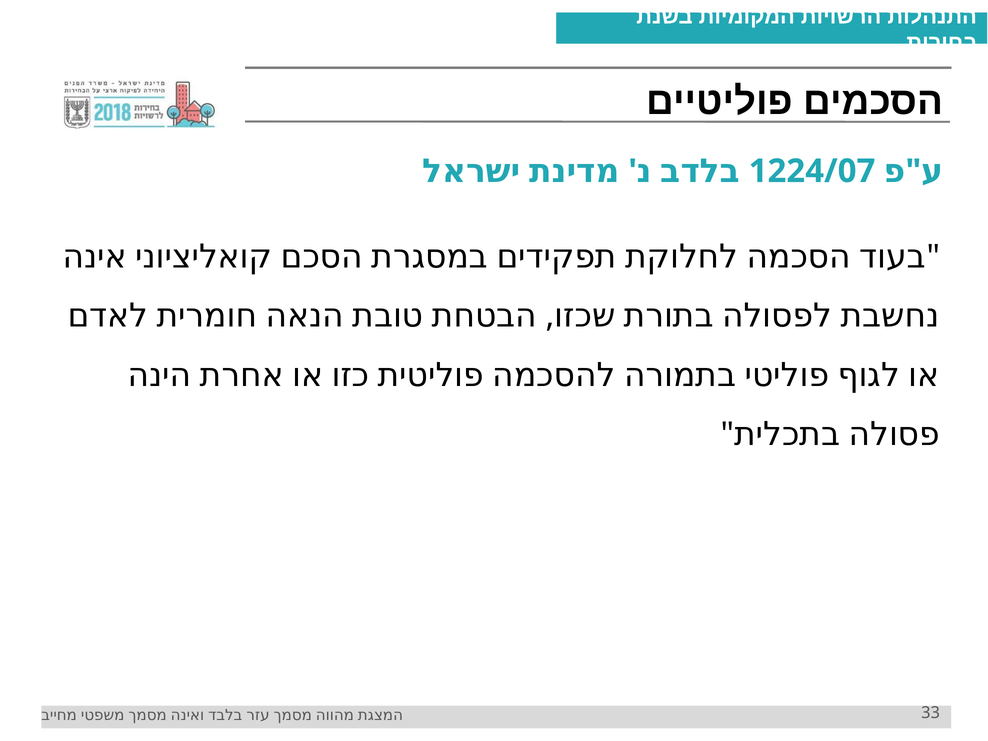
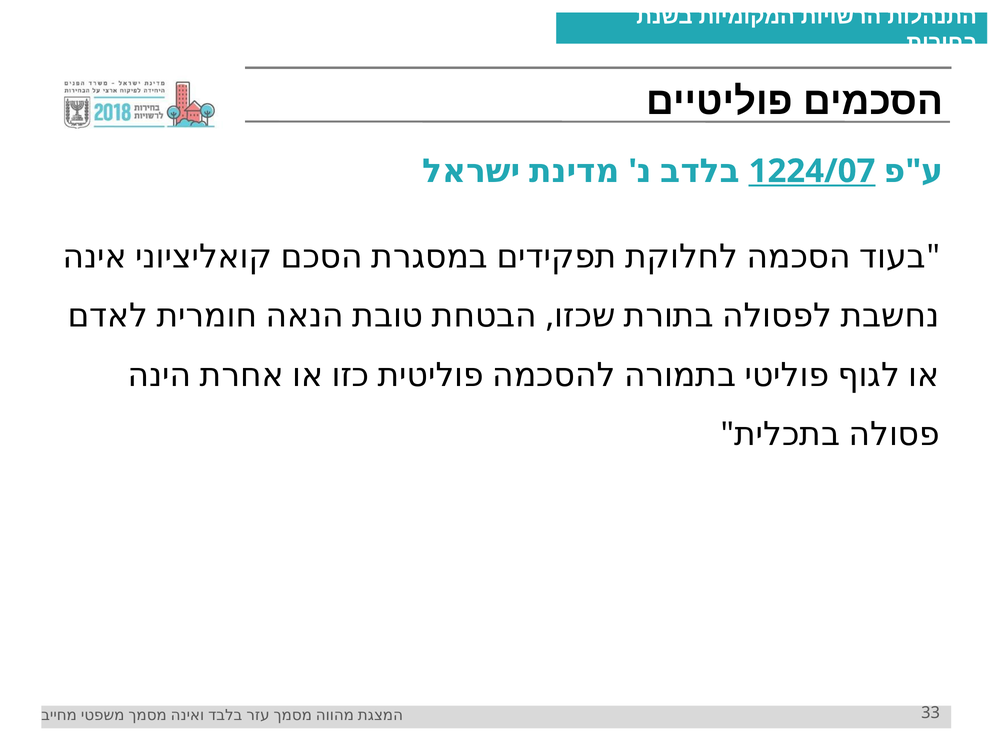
1224/07 underline: none -> present
